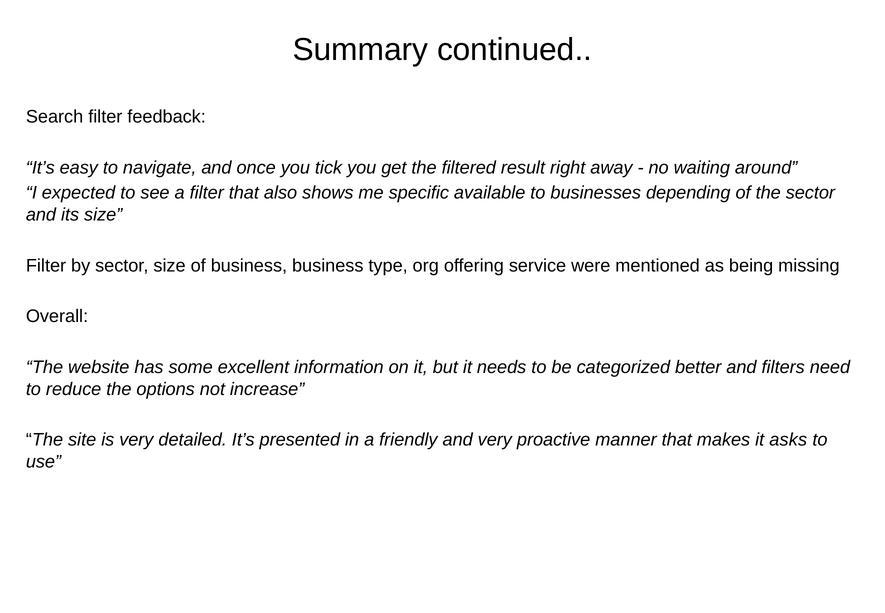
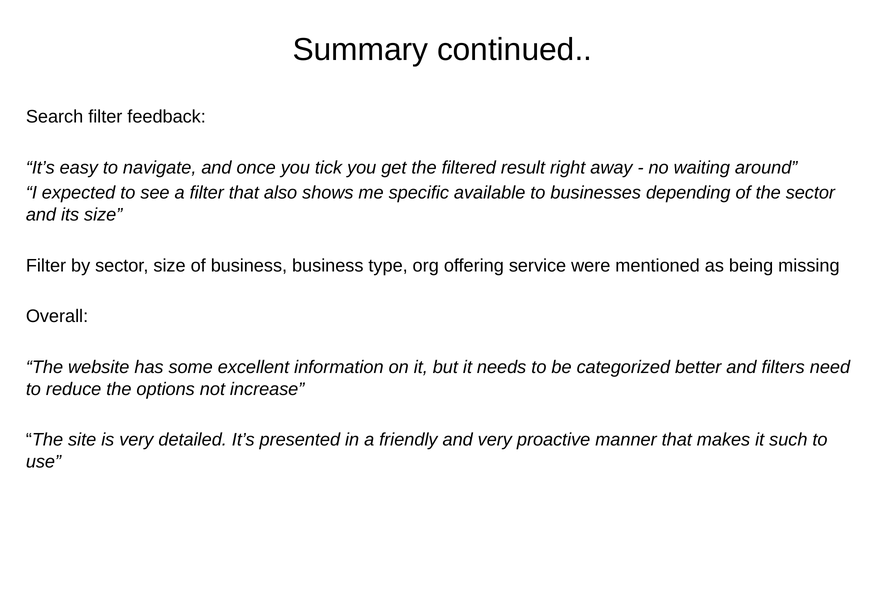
asks: asks -> such
